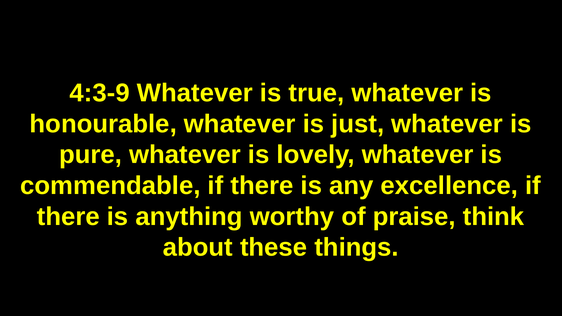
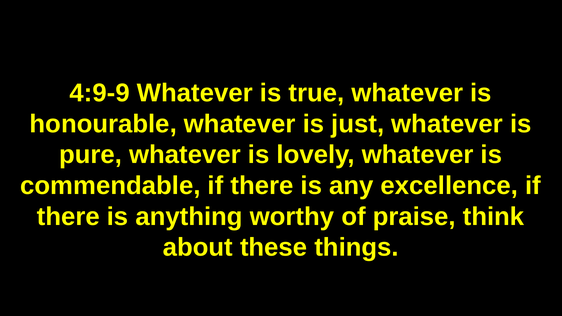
4:3-9: 4:3-9 -> 4:9-9
